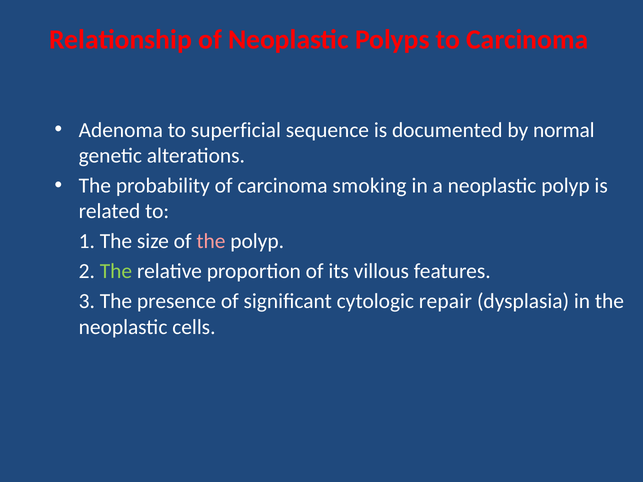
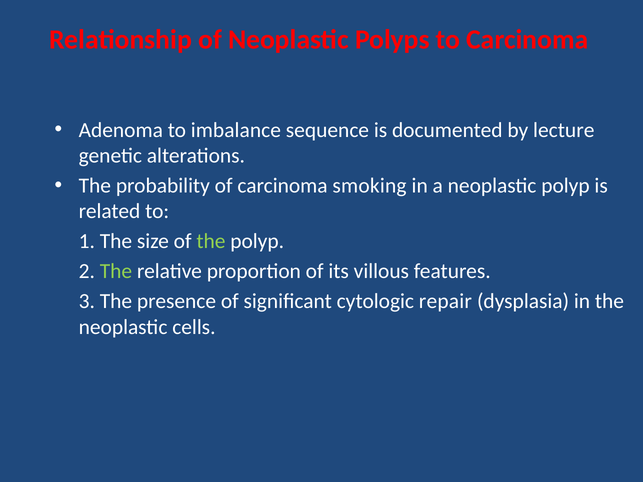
superficial: superficial -> imbalance
normal: normal -> lecture
the at (211, 241) colour: pink -> light green
